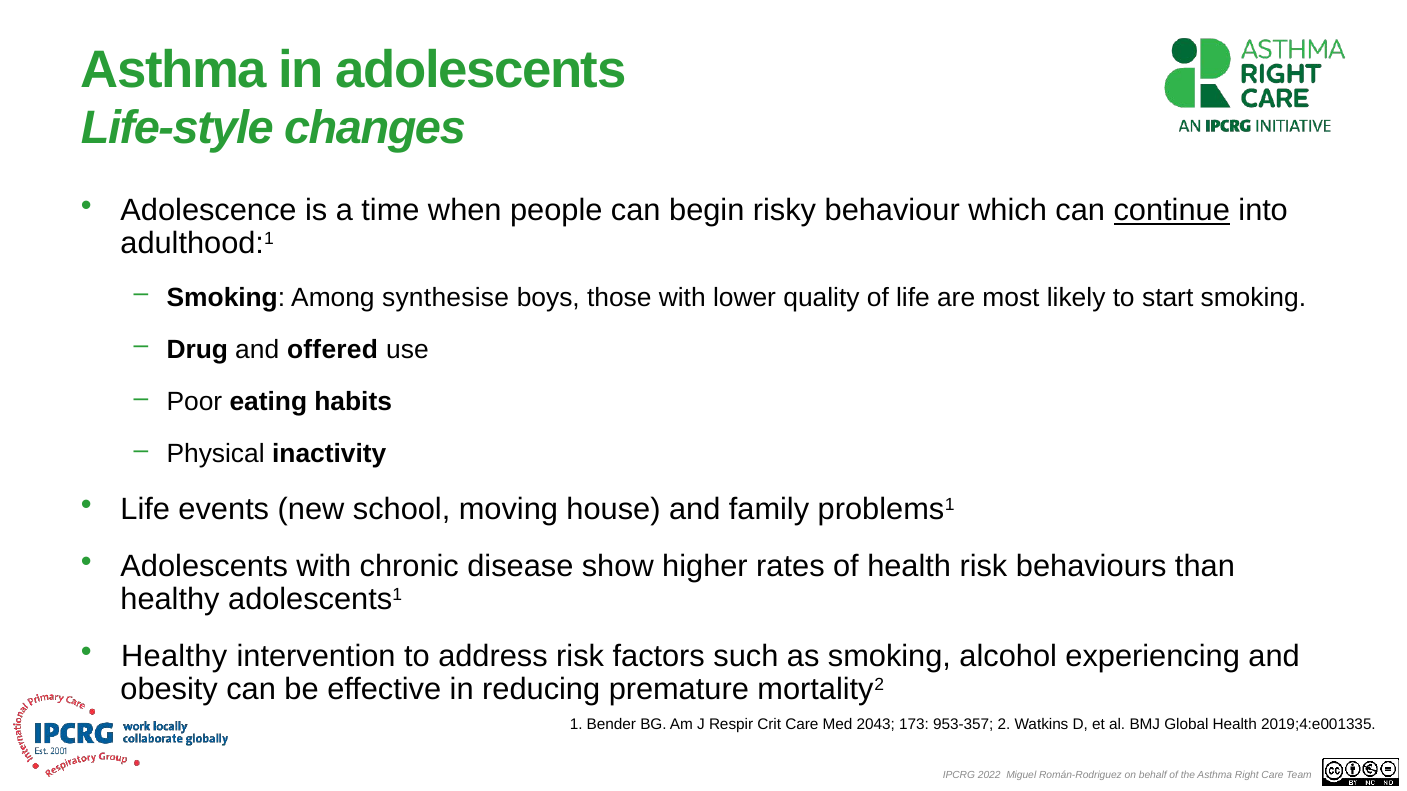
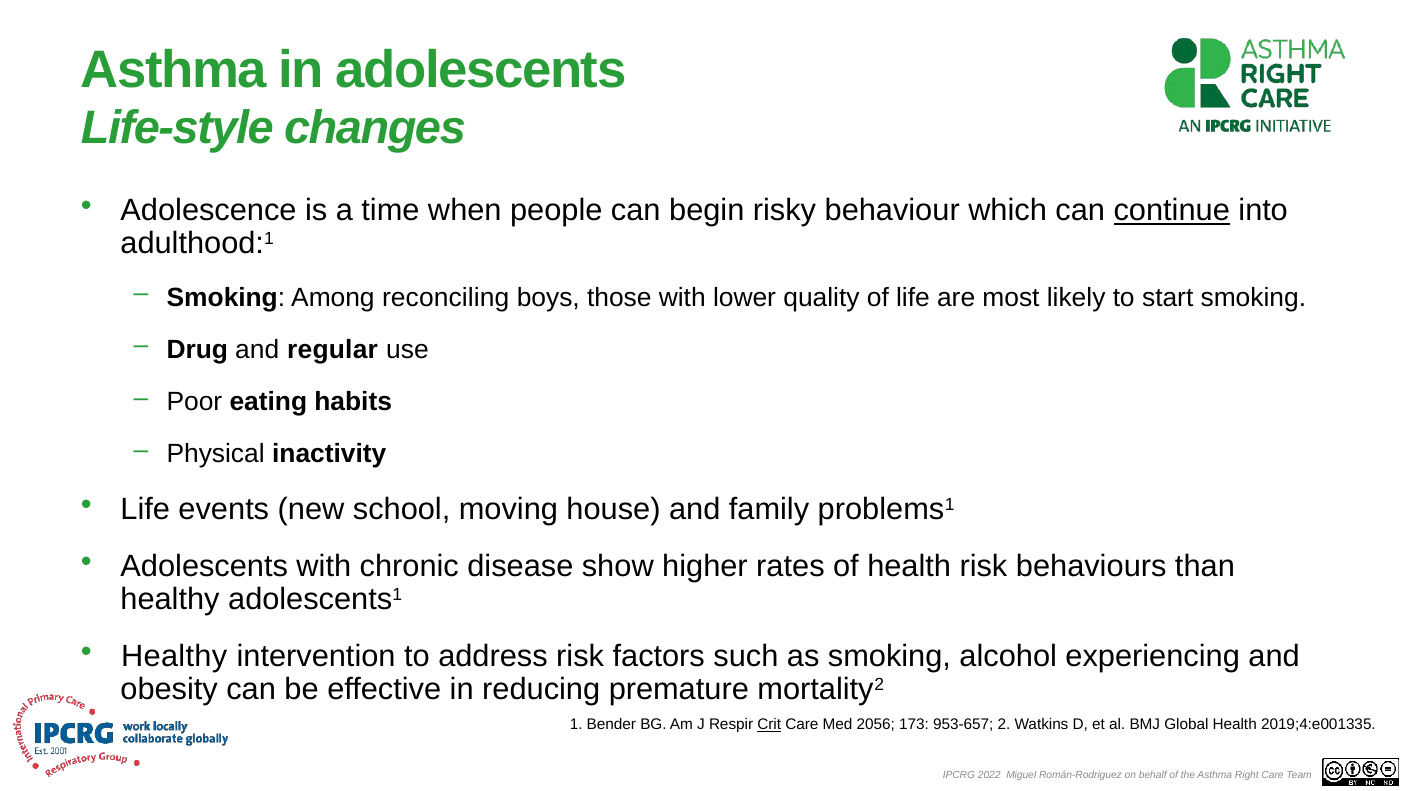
synthesise: synthesise -> reconciling
offered: offered -> regular
Crit underline: none -> present
2043: 2043 -> 2056
953-357: 953-357 -> 953-657
